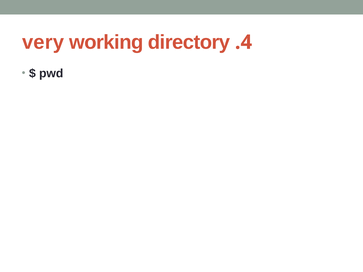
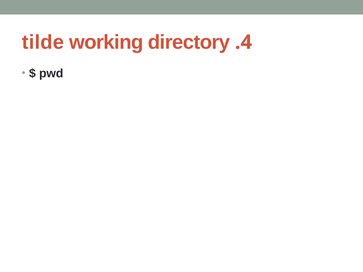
very: very -> tilde
